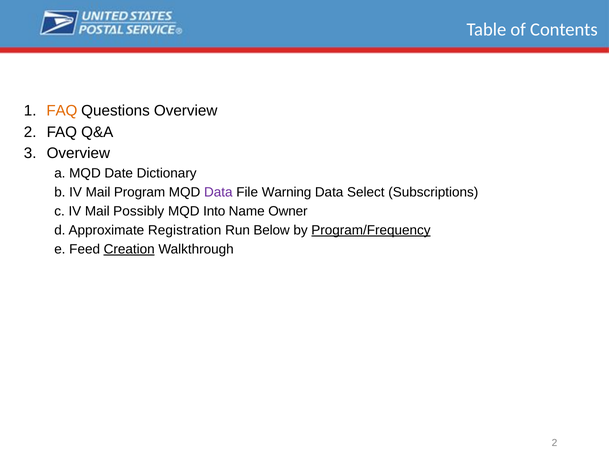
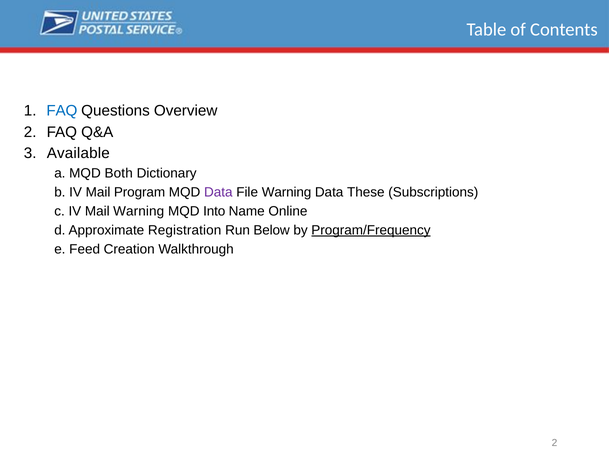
FAQ at (62, 111) colour: orange -> blue
Overview at (78, 153): Overview -> Available
Date: Date -> Both
Select: Select -> These
Mail Possibly: Possibly -> Warning
Owner: Owner -> Online
Creation underline: present -> none
